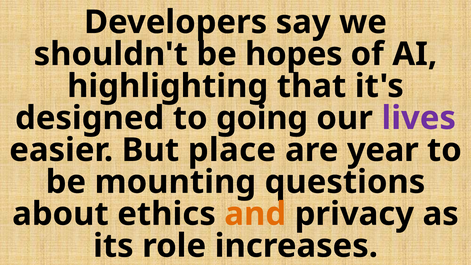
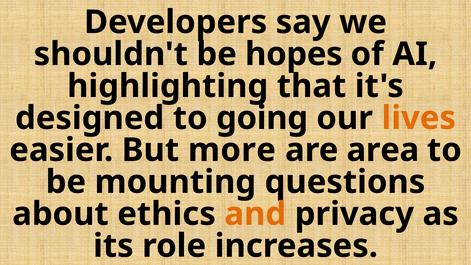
lives colour: purple -> orange
place: place -> more
year: year -> area
